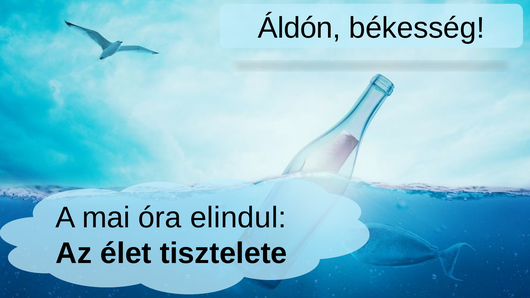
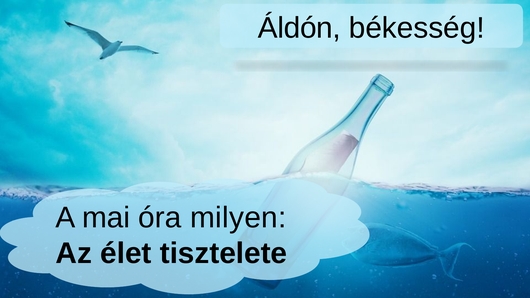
elindul: elindul -> milyen
